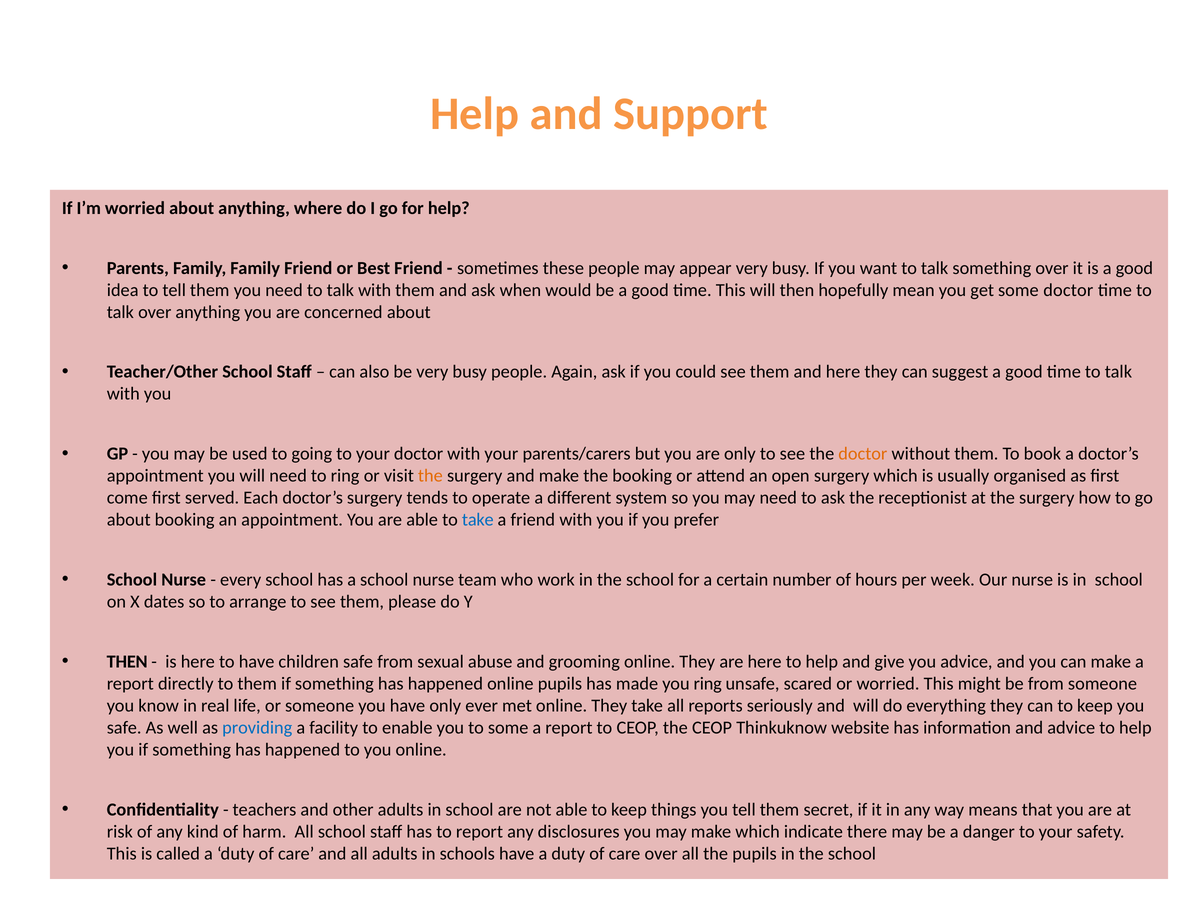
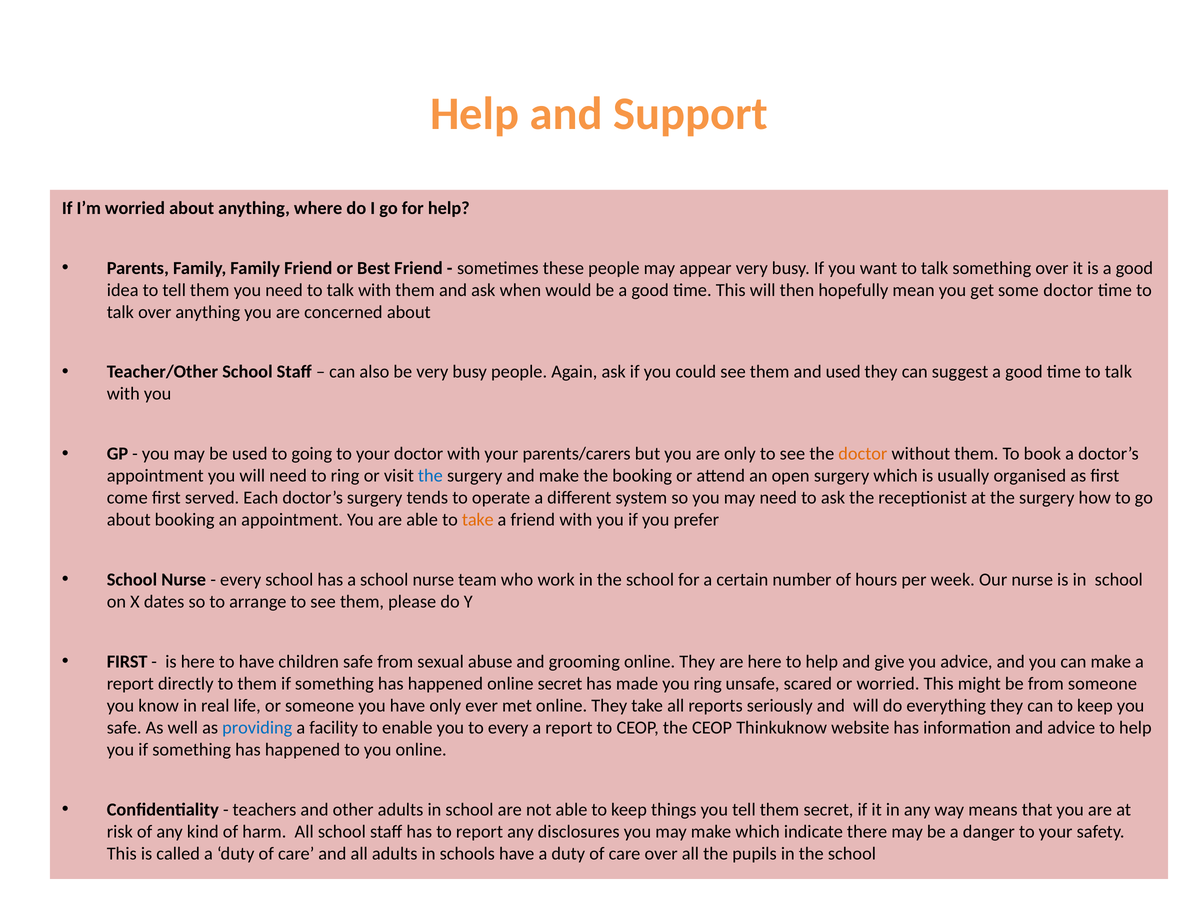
and here: here -> used
the at (430, 476) colour: orange -> blue
take at (478, 520) colour: blue -> orange
THEN at (127, 661): THEN -> FIRST
online pupils: pupils -> secret
to some: some -> every
